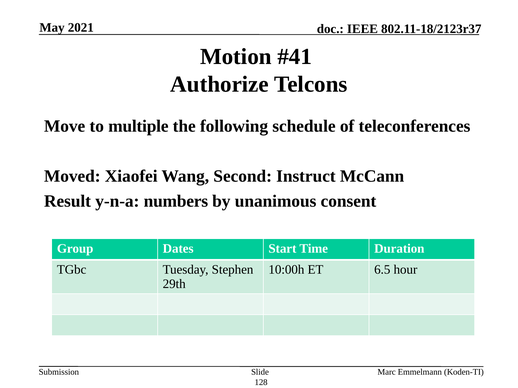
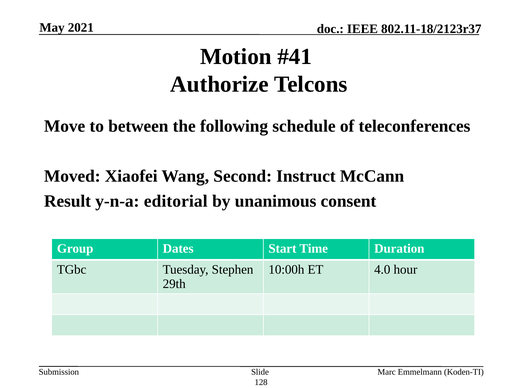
multiple: multiple -> between
numbers: numbers -> editorial
6.5: 6.5 -> 4.0
